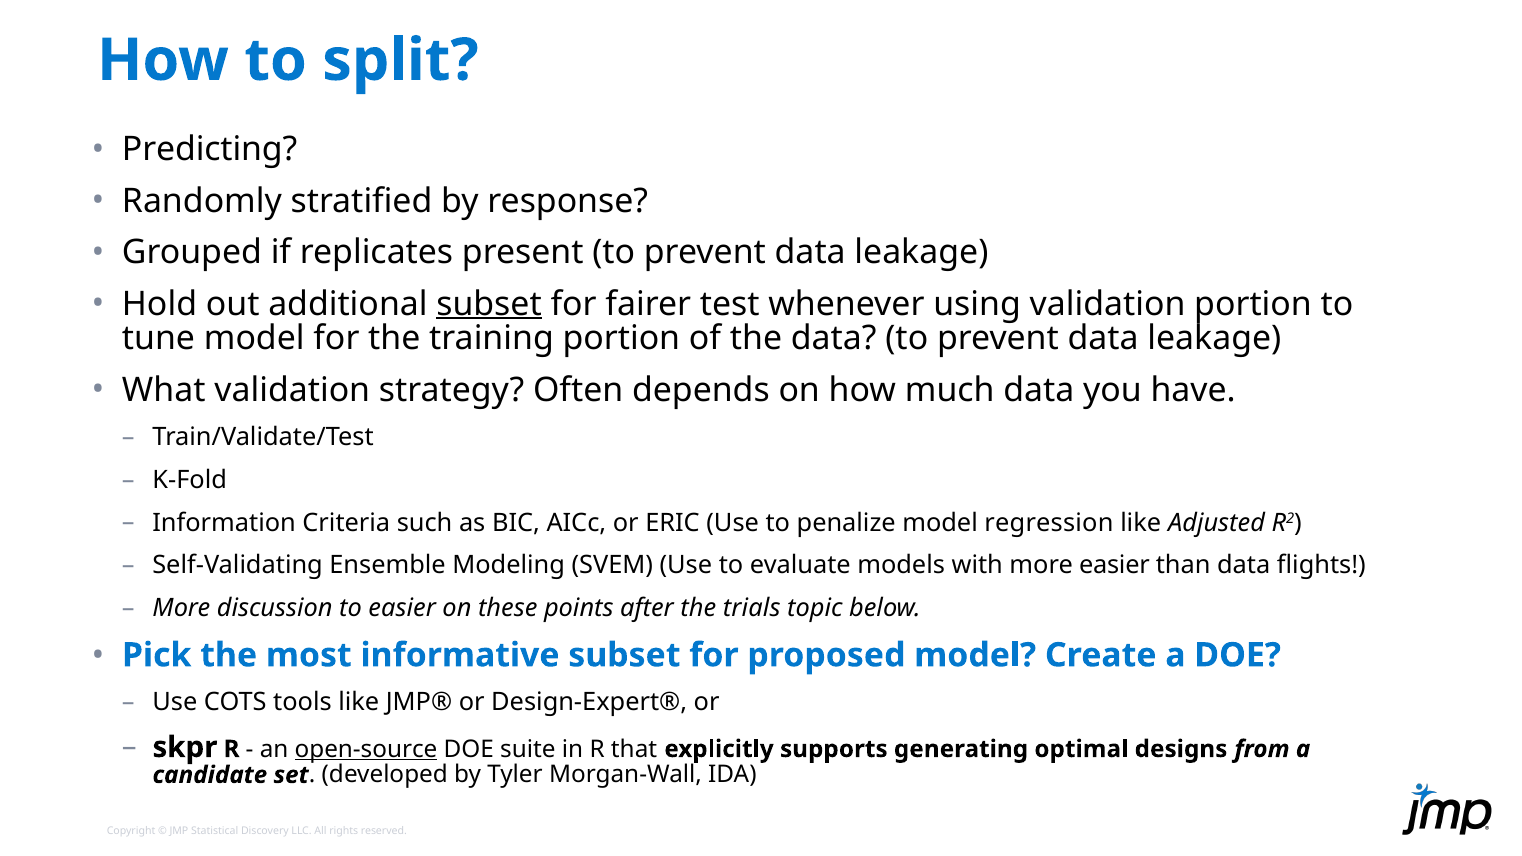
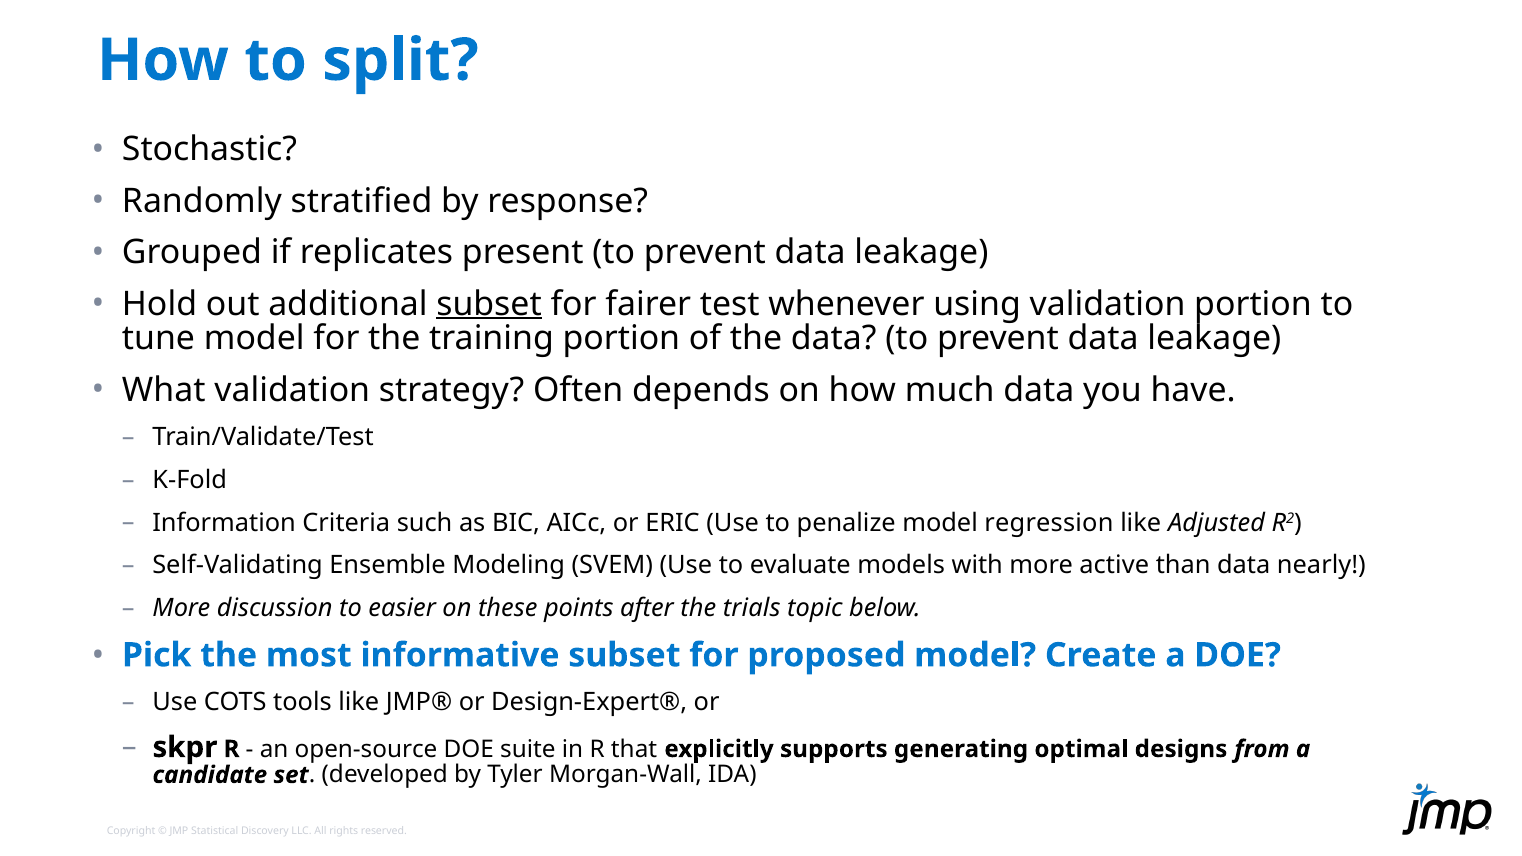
Predicting: Predicting -> Stochastic
more easier: easier -> active
flights: flights -> nearly
open‑source underline: present -> none
